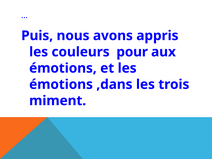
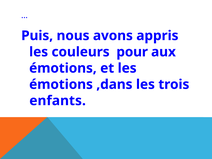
miment: miment -> enfants
